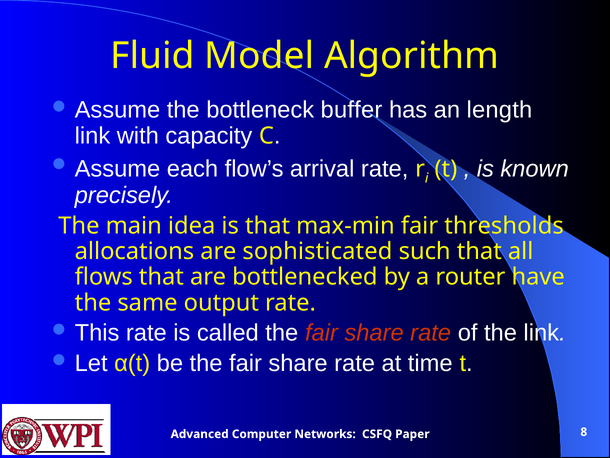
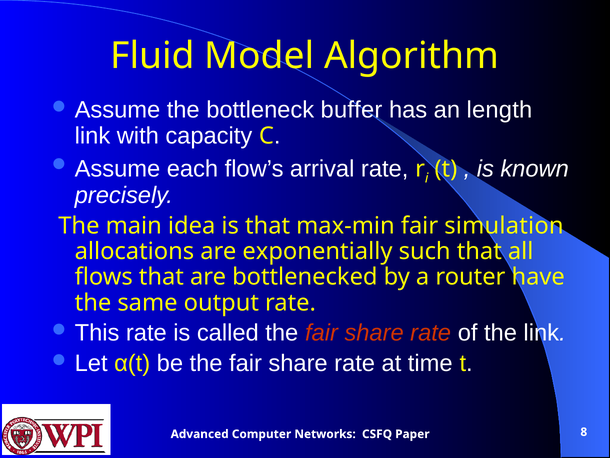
thresholds: thresholds -> simulation
sophisticated: sophisticated -> exponentially
